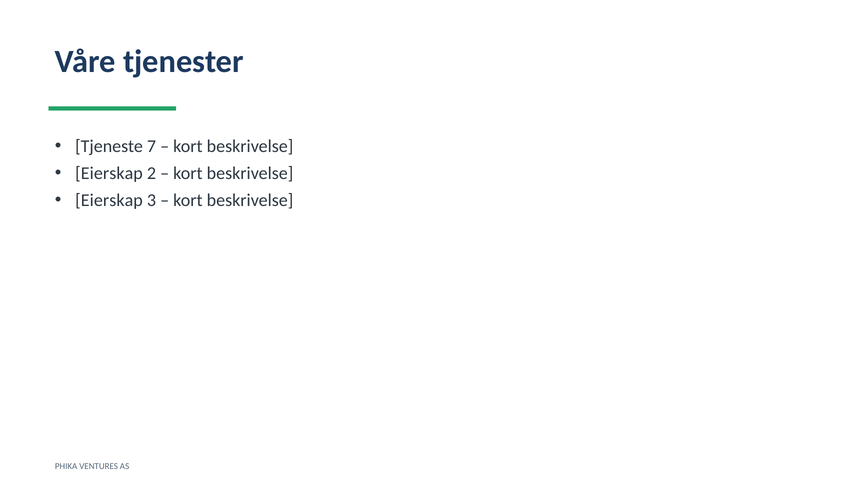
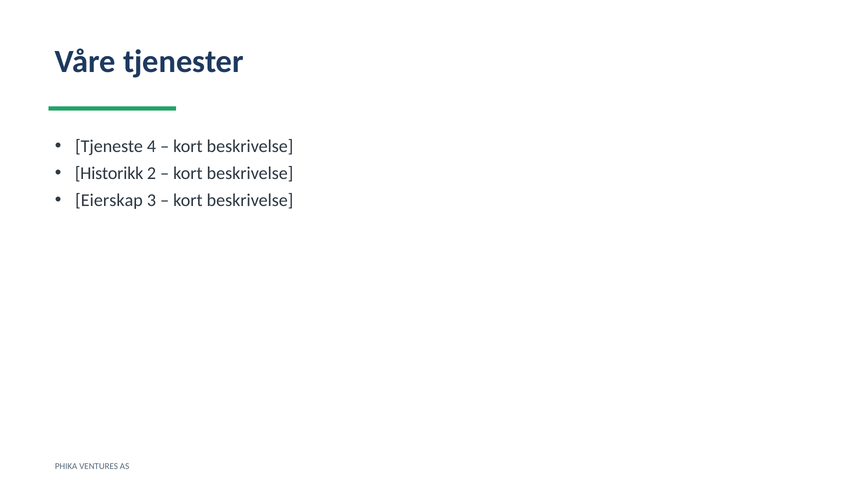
7: 7 -> 4
Eierskap at (109, 173): Eierskap -> Historikk
